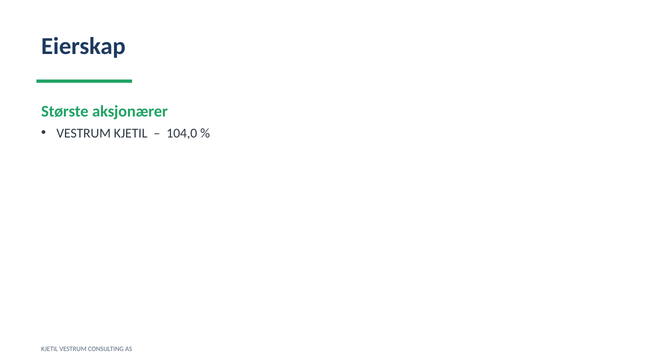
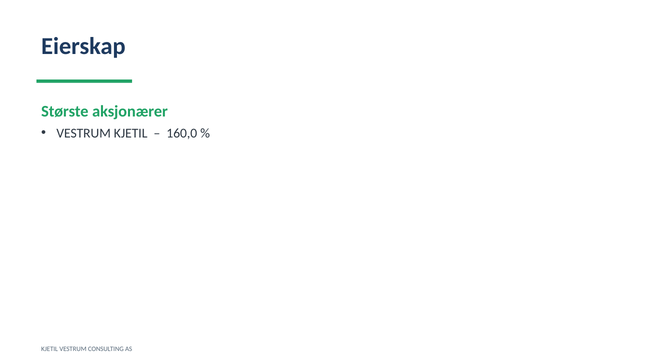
104,0: 104,0 -> 160,0
